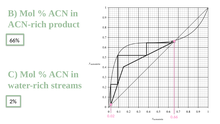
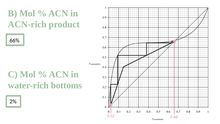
streams: streams -> bottoms
